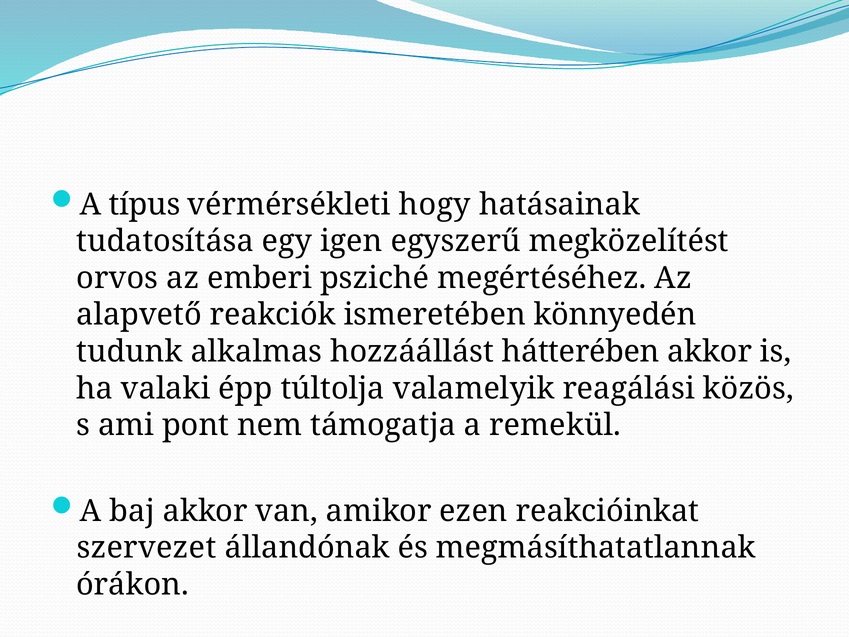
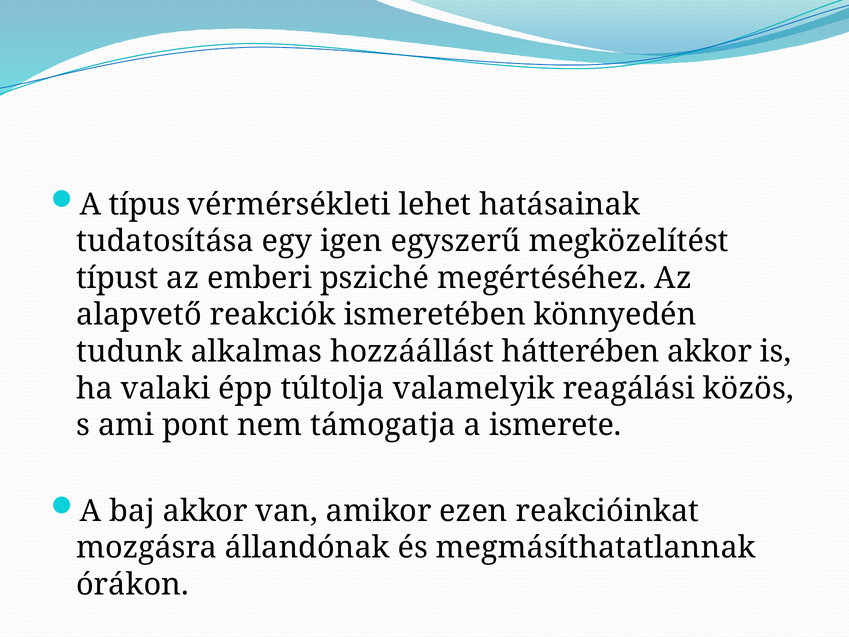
hogy: hogy -> lehet
orvos: orvos -> típust
remekül: remekül -> ismerete
szervezet: szervezet -> mozgásra
